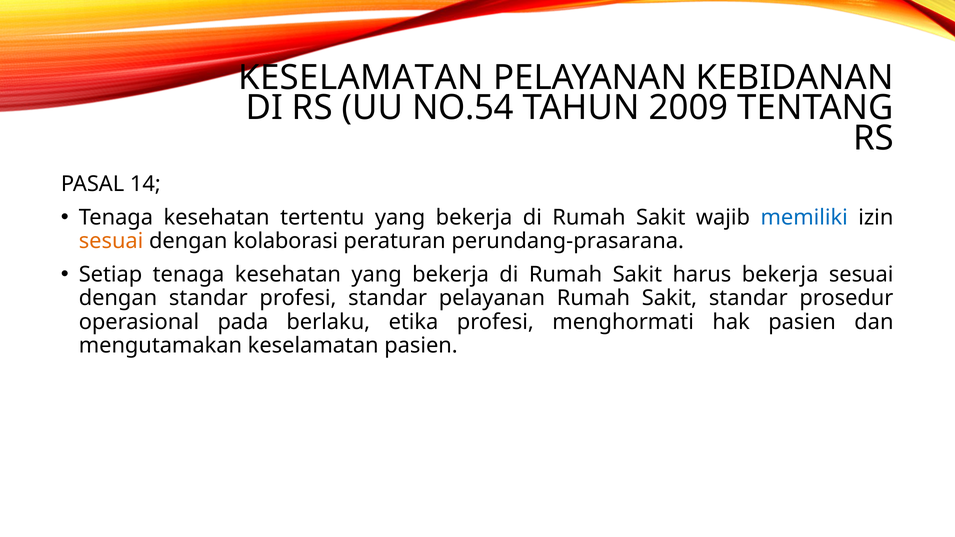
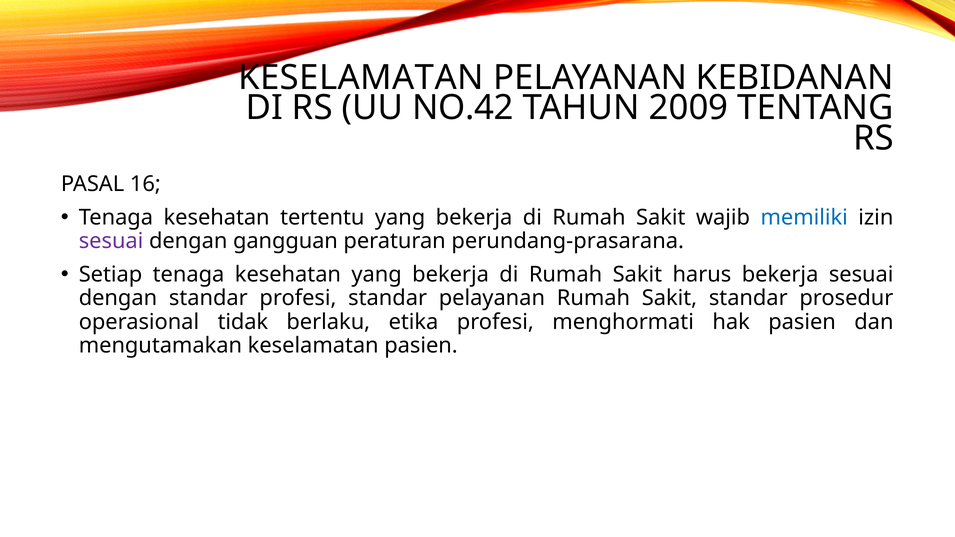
NO.54: NO.54 -> NO.42
14: 14 -> 16
sesuai at (111, 241) colour: orange -> purple
kolaborasi: kolaborasi -> gangguan
pada: pada -> tidak
